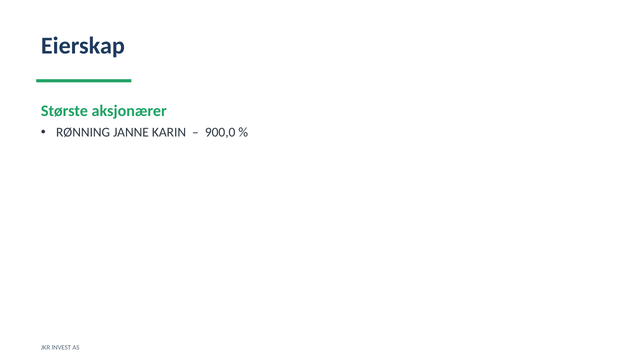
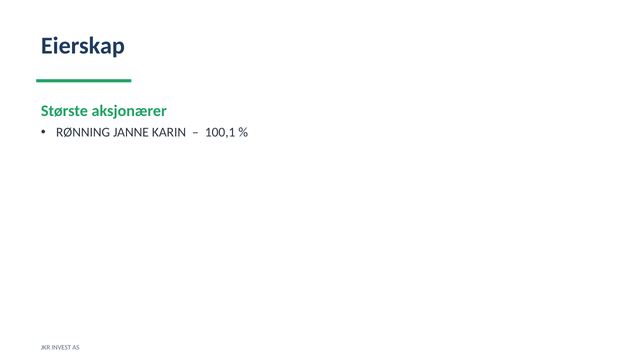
900,0: 900,0 -> 100,1
